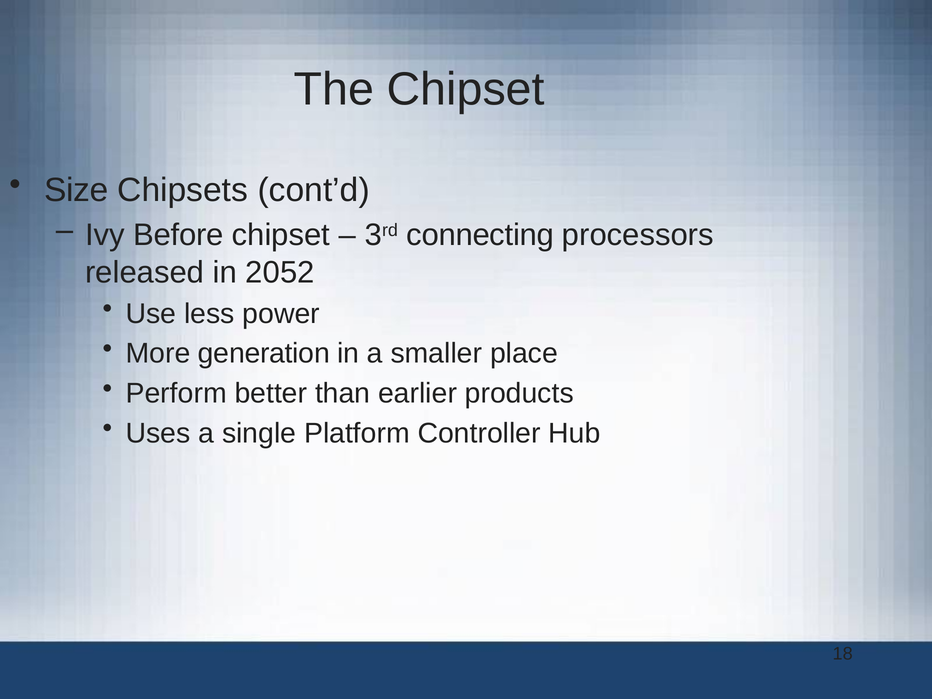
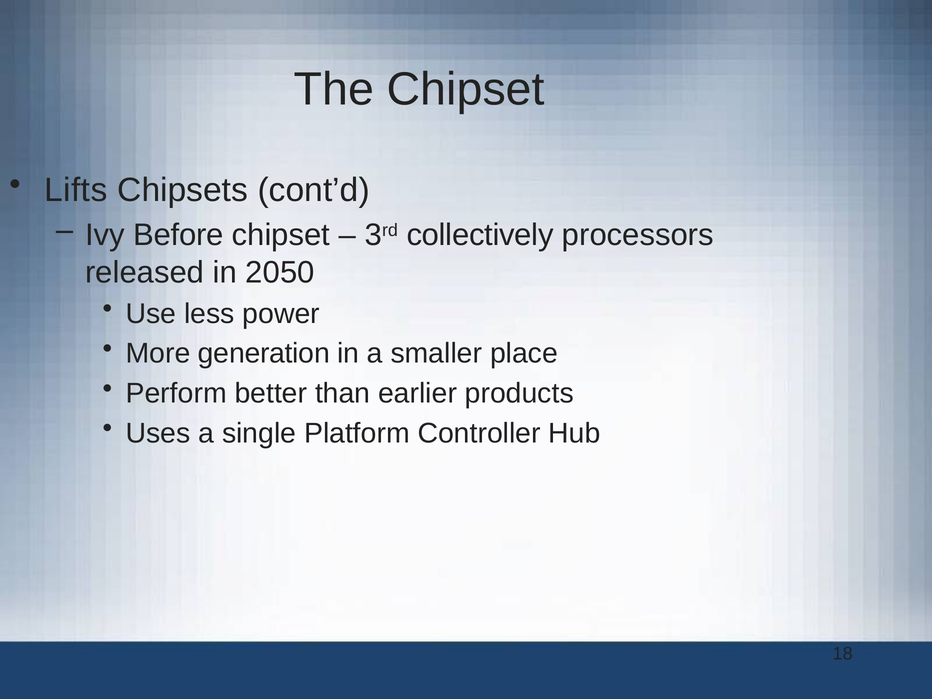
Size: Size -> Lifts
connecting: connecting -> collectively
2052: 2052 -> 2050
